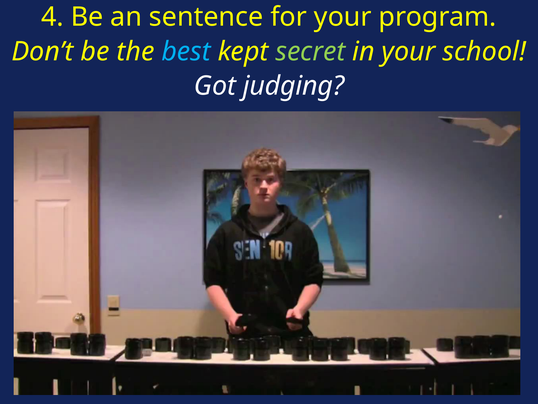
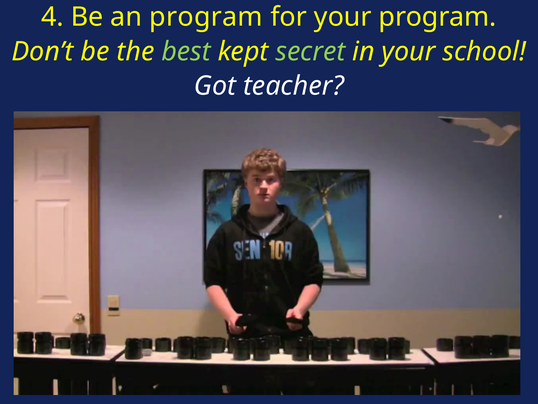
an sentence: sentence -> program
best colour: light blue -> light green
judging: judging -> teacher
